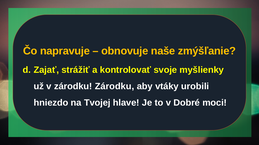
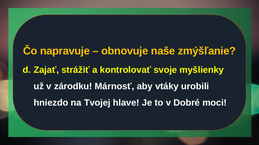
zárodku Zárodku: Zárodku -> Márnosť
